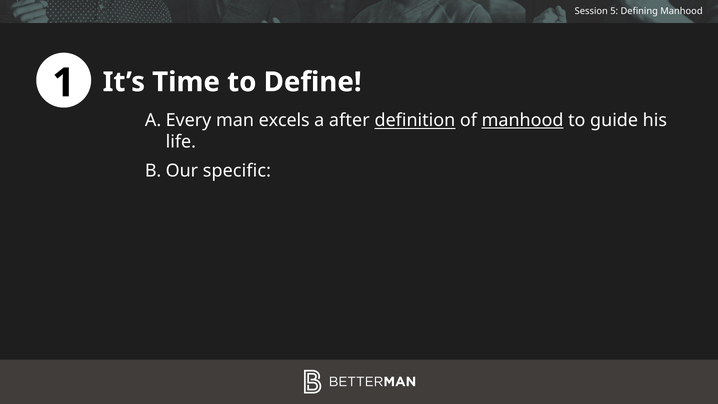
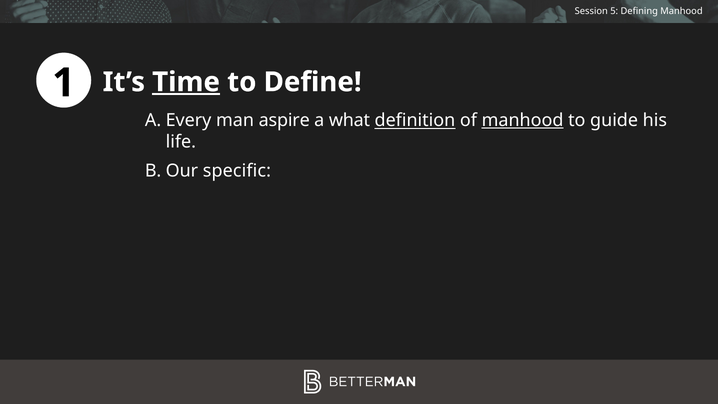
Time underline: none -> present
excels: excels -> aspire
after: after -> what
